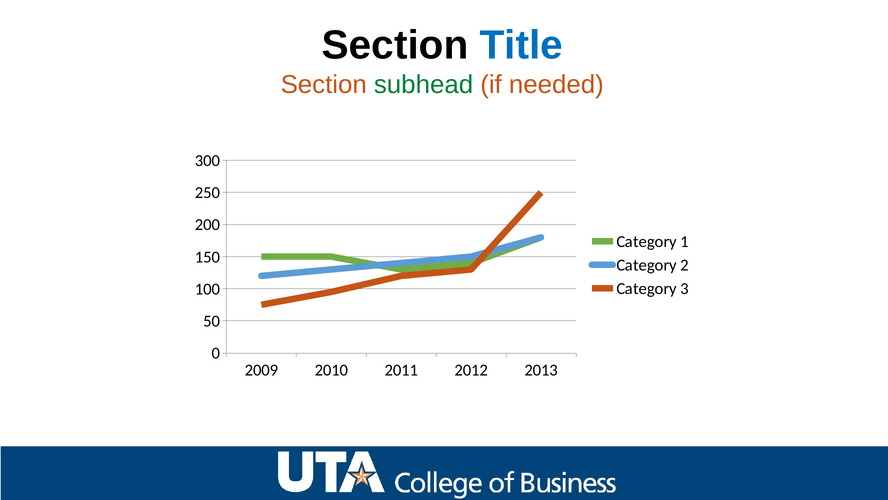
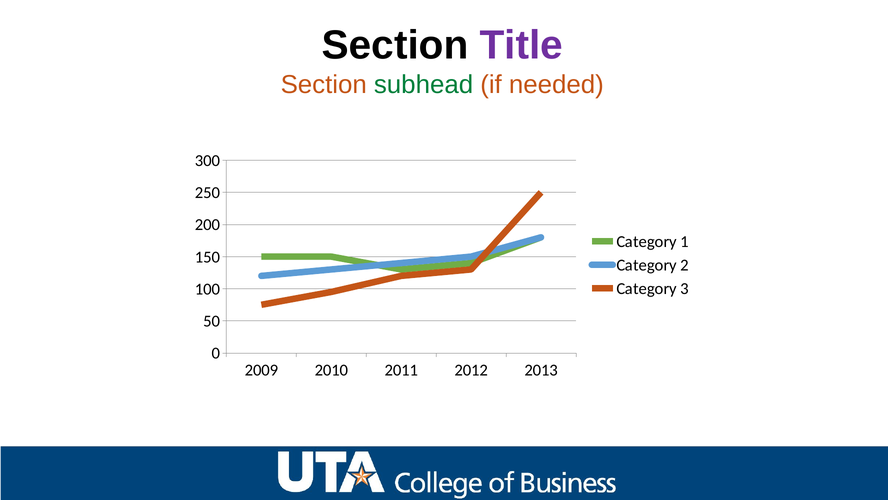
Title colour: blue -> purple
